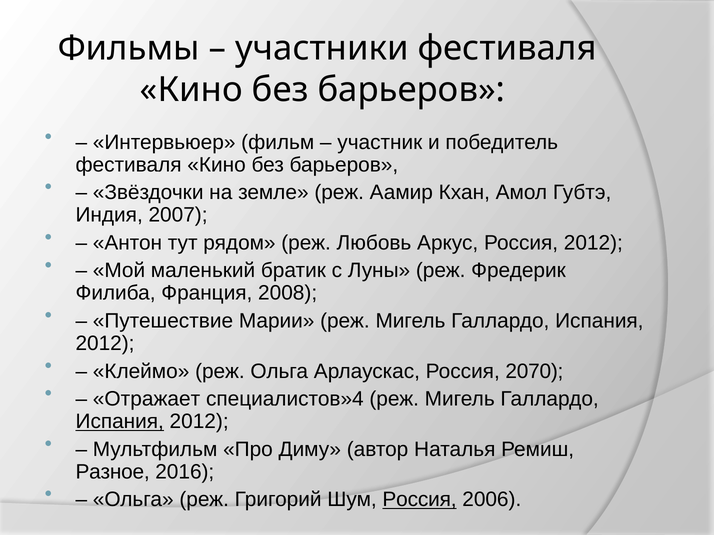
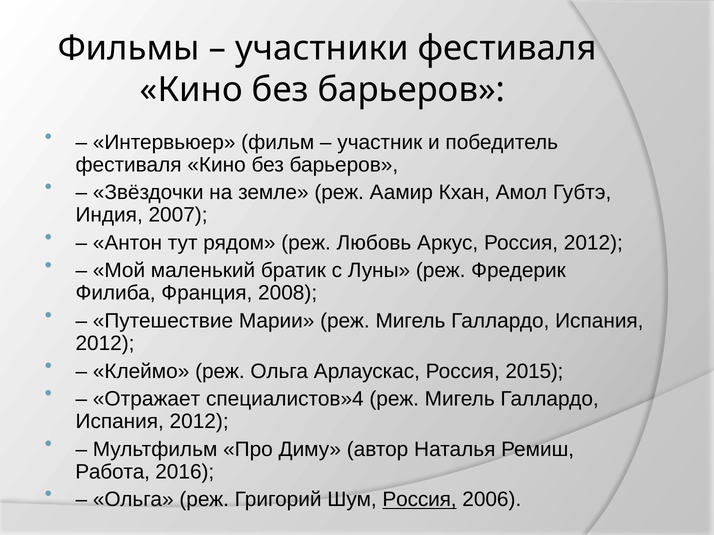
2070: 2070 -> 2015
Испания at (120, 422) underline: present -> none
Разное: Разное -> Работа
